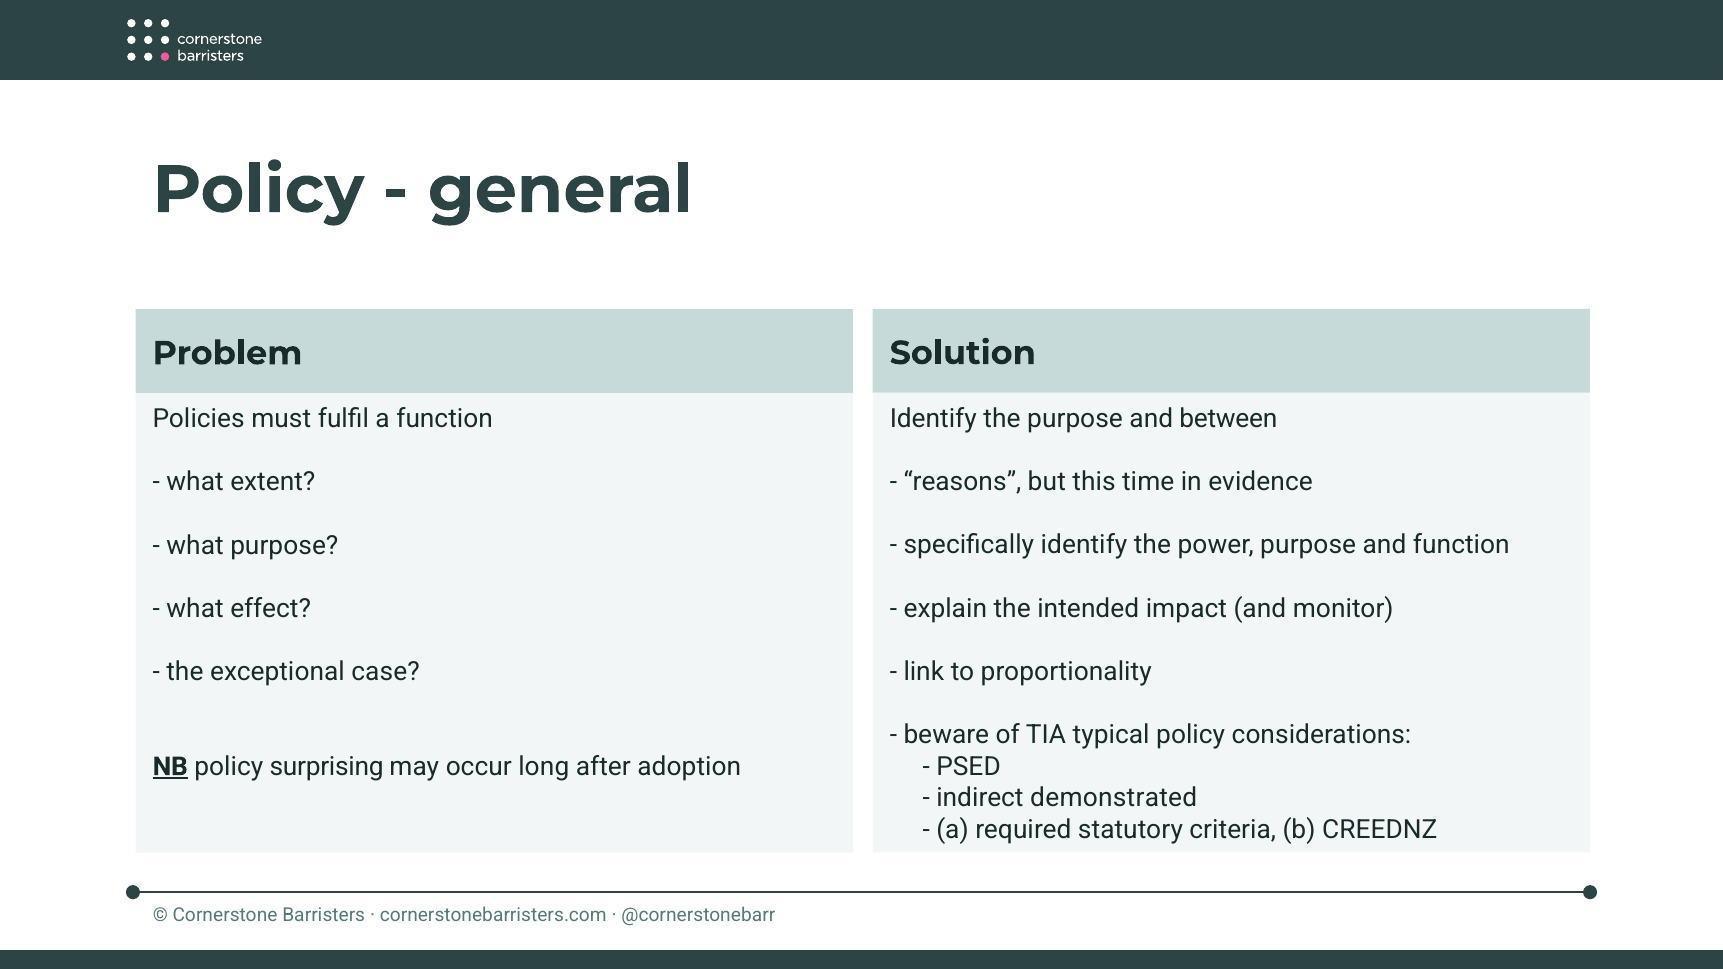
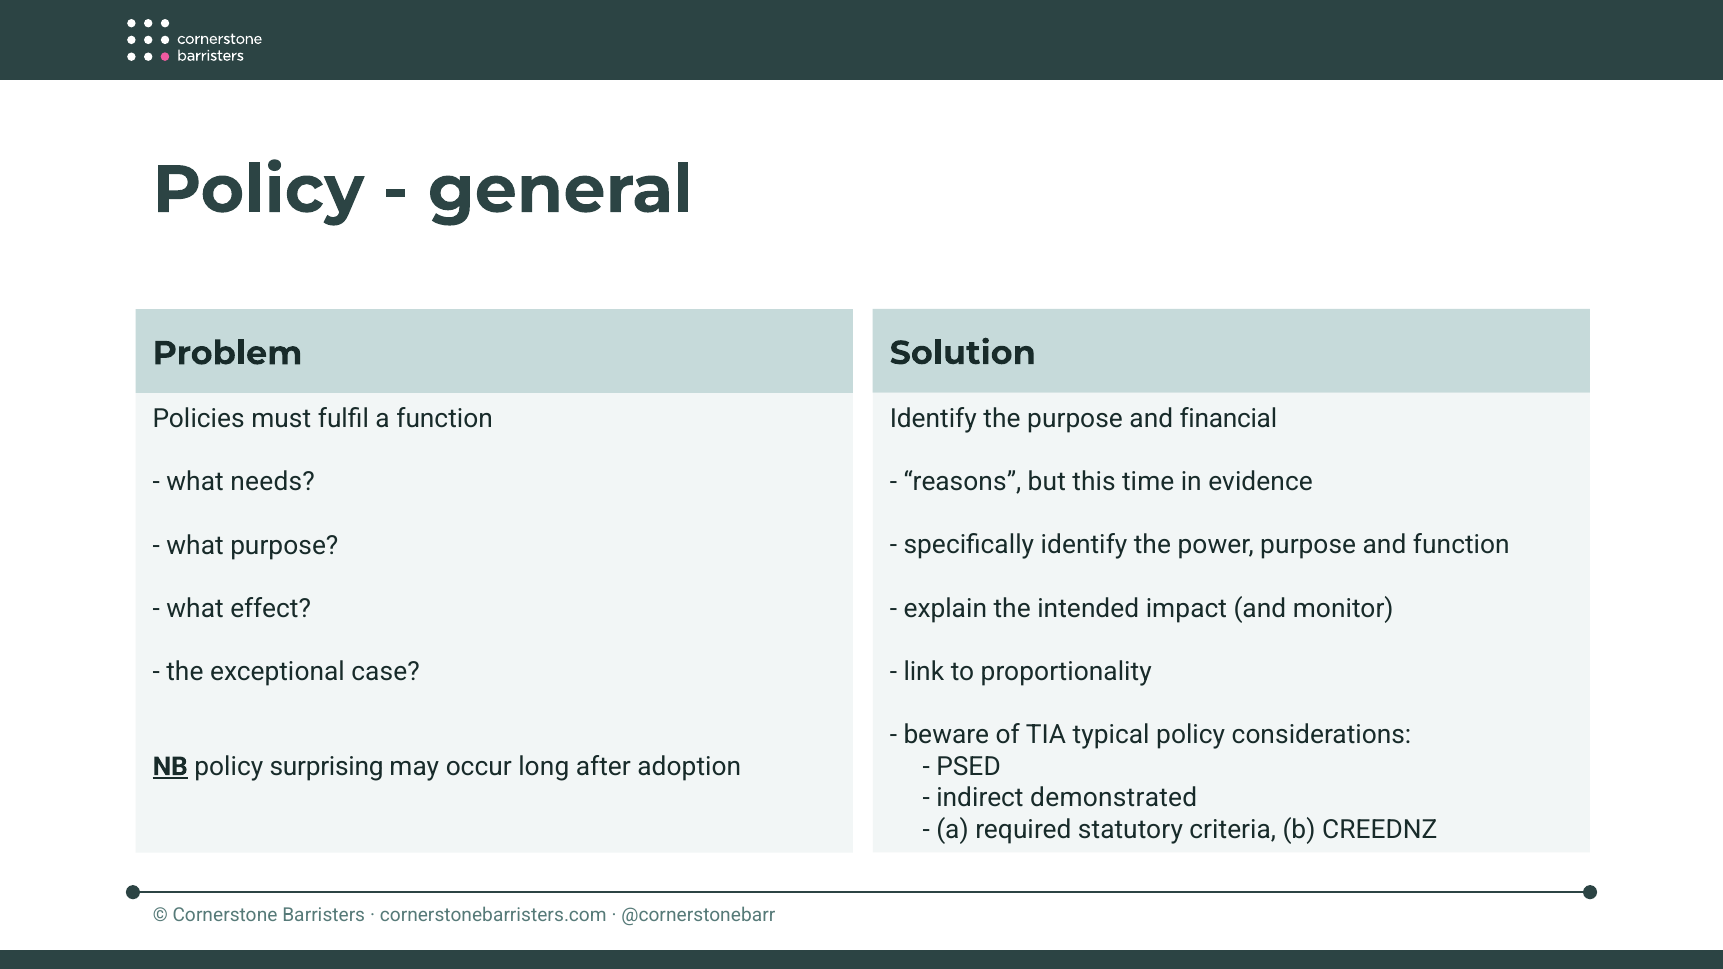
between: between -> financial
extent: extent -> needs
